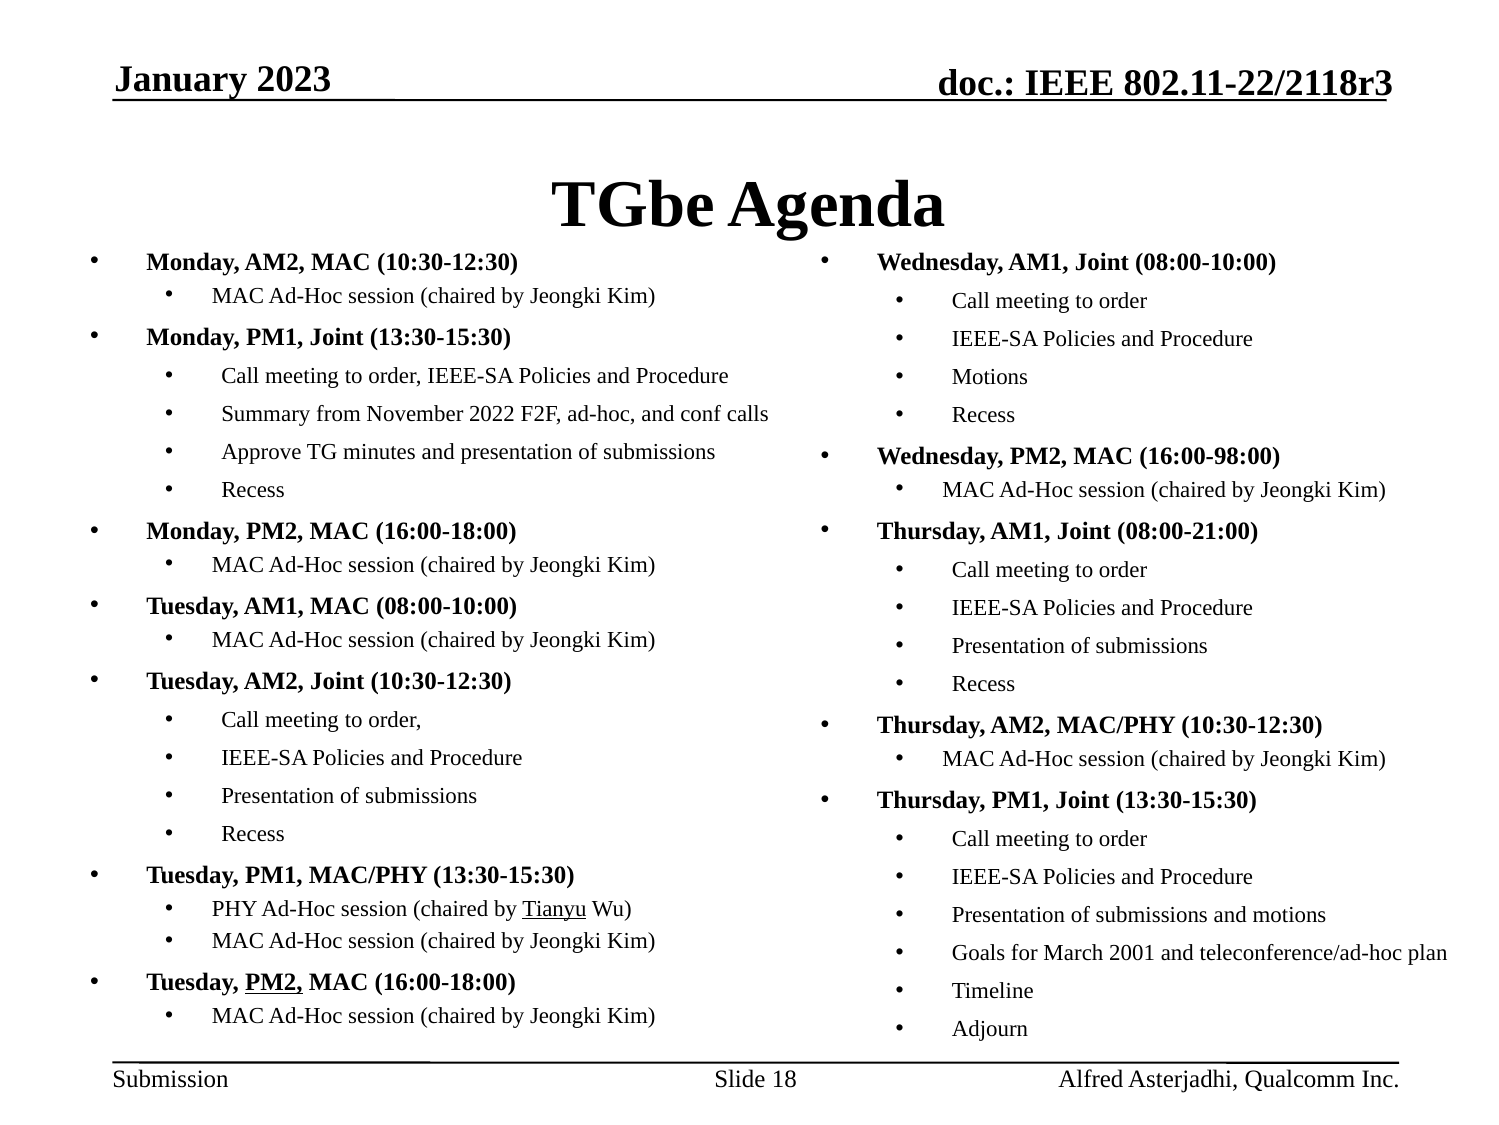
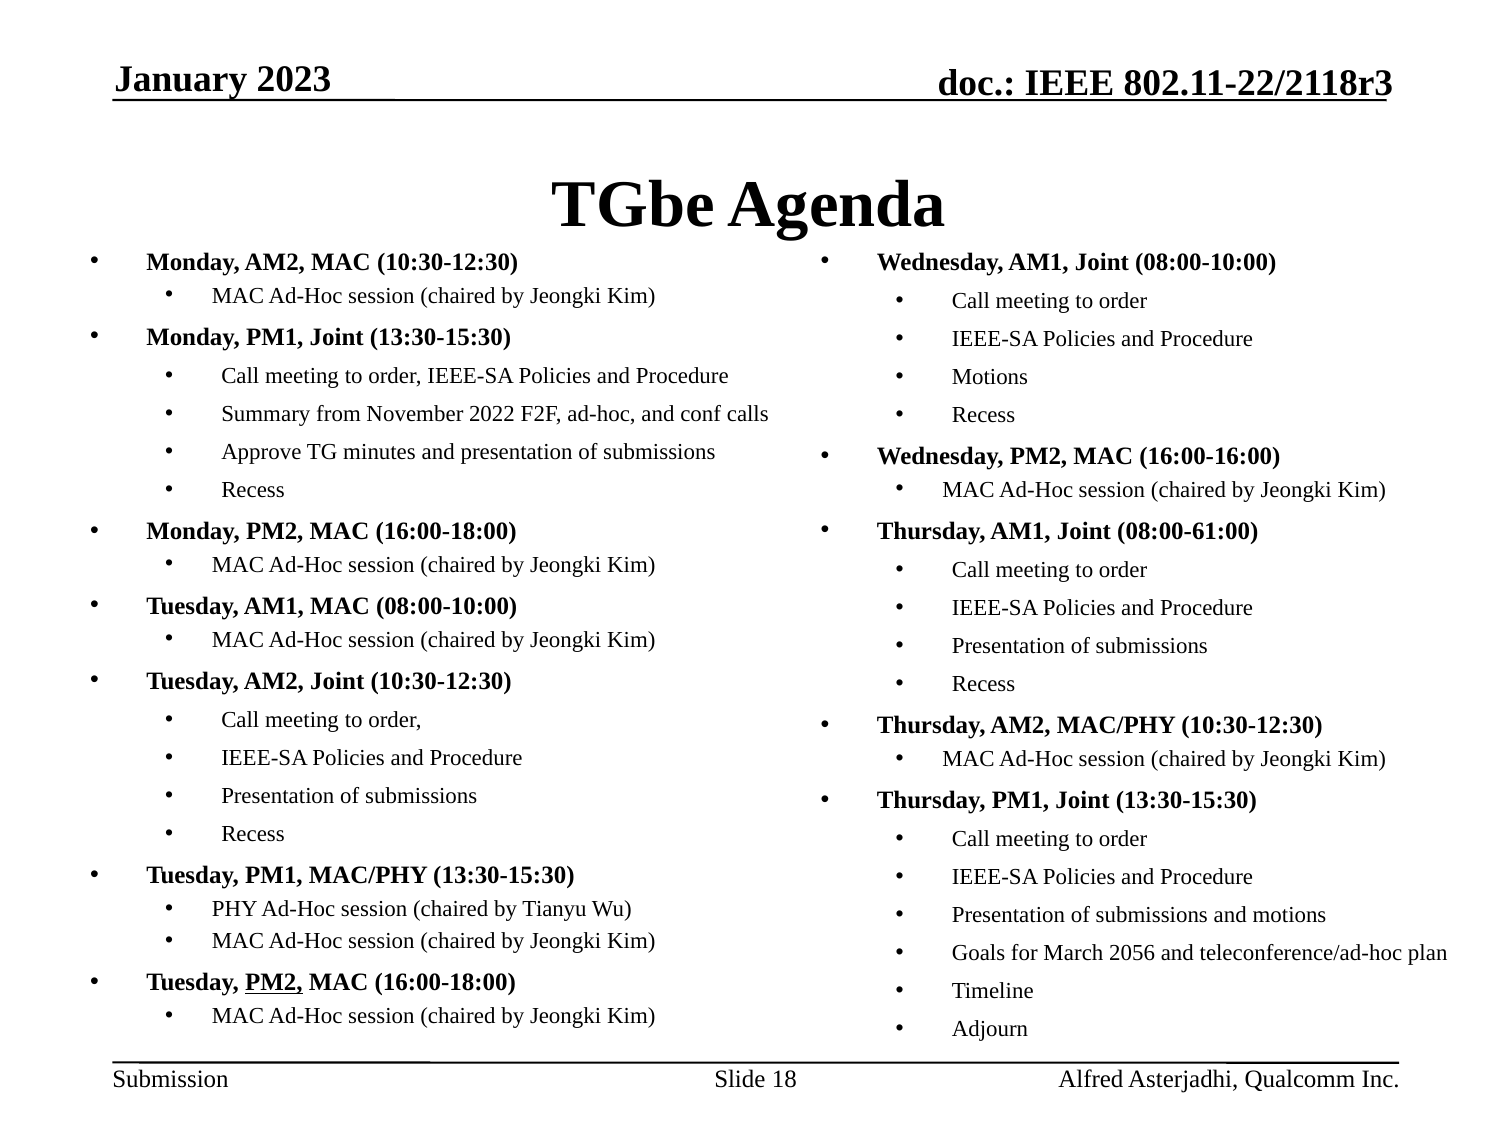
16:00-98:00: 16:00-98:00 -> 16:00-16:00
08:00-21:00: 08:00-21:00 -> 08:00-61:00
Tianyu underline: present -> none
2001: 2001 -> 2056
